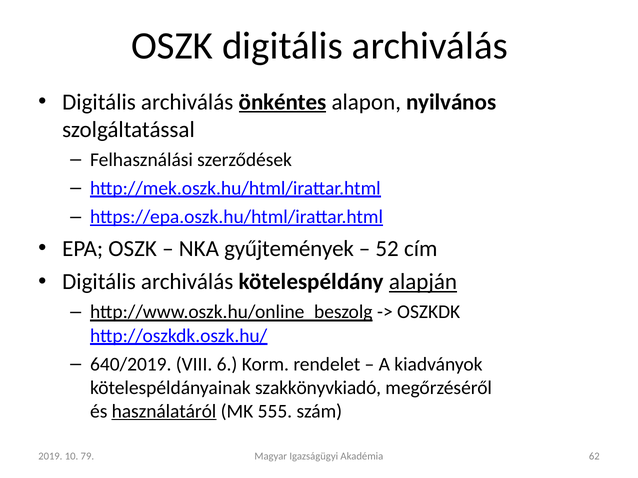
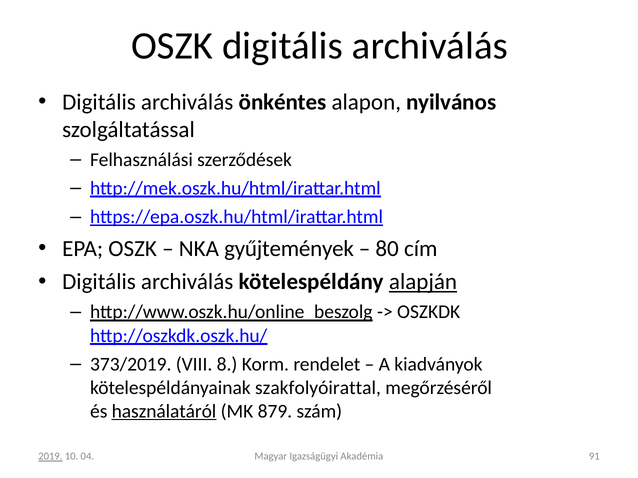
önkéntes underline: present -> none
52: 52 -> 80
640/2019: 640/2019 -> 373/2019
6: 6 -> 8
szakkönyvkiadó: szakkönyvkiadó -> szakfolyóirattal
555: 555 -> 879
2019 underline: none -> present
79: 79 -> 04
62: 62 -> 91
